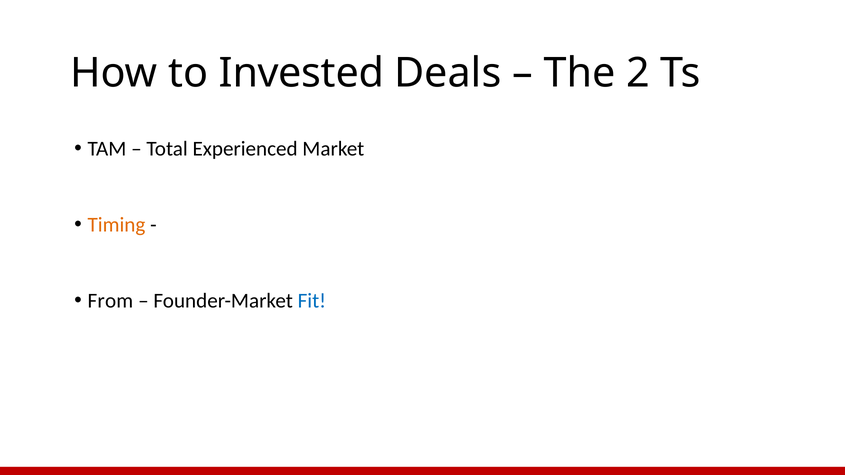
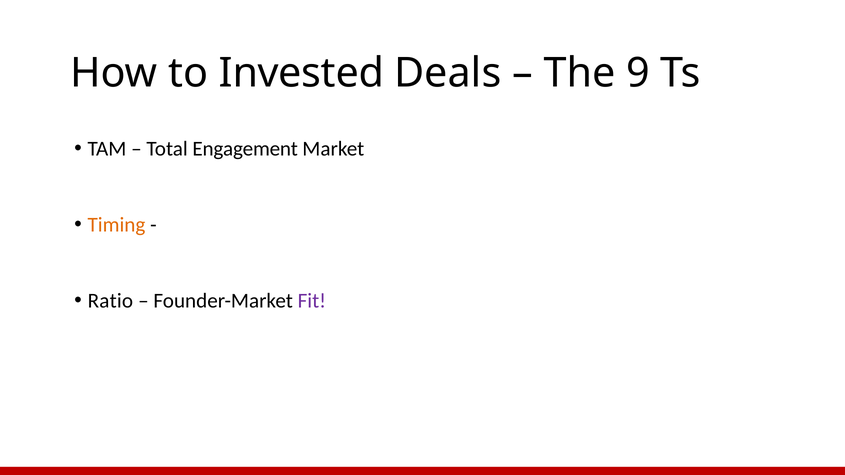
2: 2 -> 9
Experienced: Experienced -> Engagement
From: From -> Ratio
Fit colour: blue -> purple
